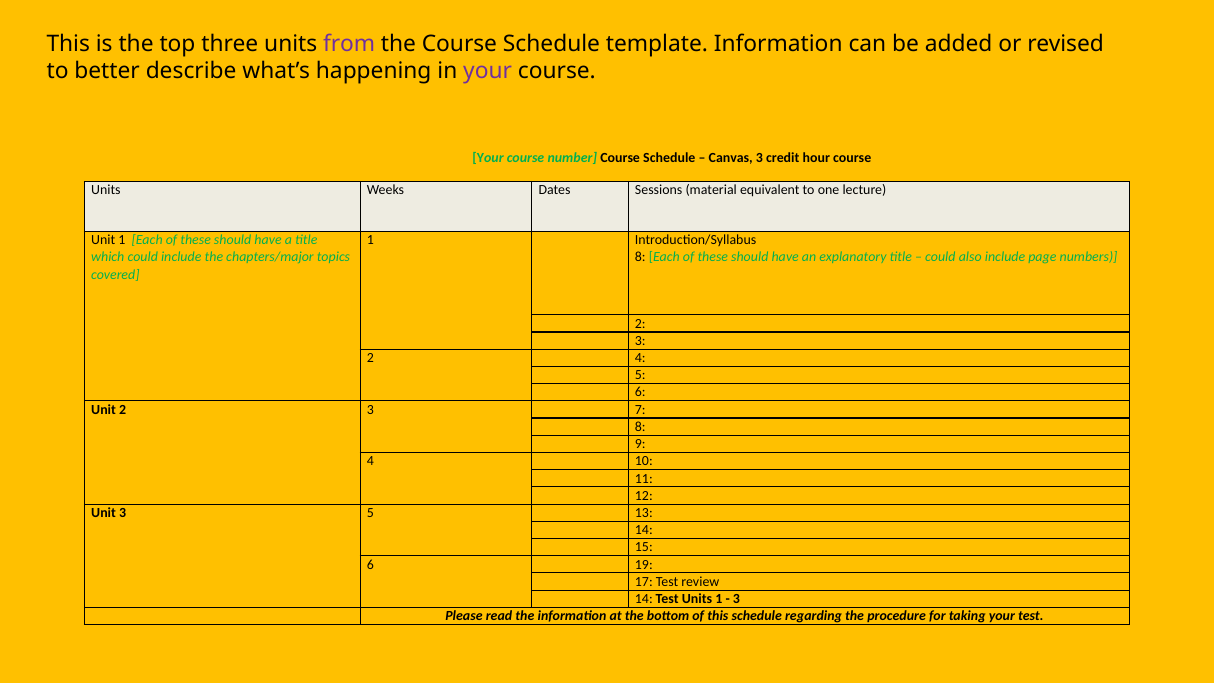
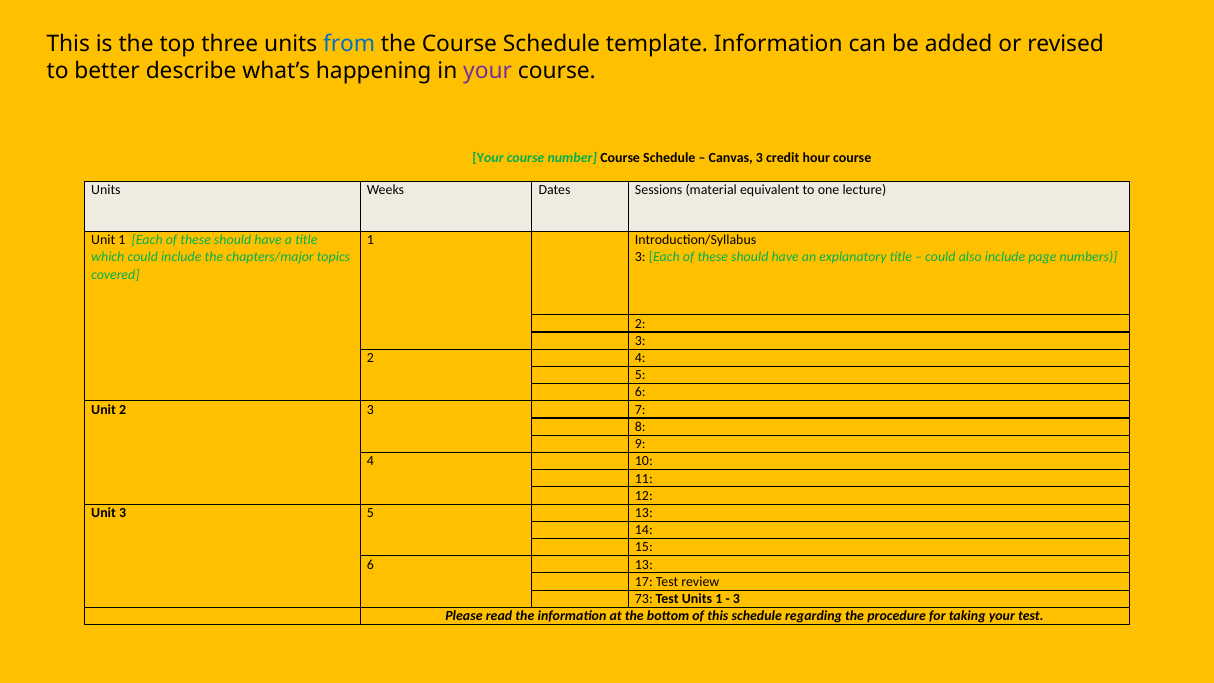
from colour: purple -> blue
8 at (640, 257): 8 -> 3
6 19: 19 -> 13
14 at (644, 599): 14 -> 73
